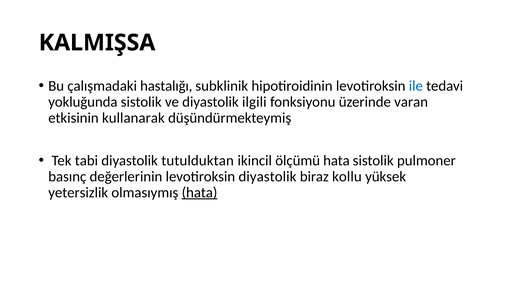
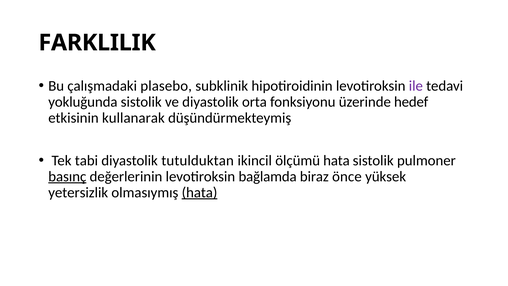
KALMIŞSA: KALMIŞSA -> FARKLILIK
hastalığı: hastalığı -> plasebo
ile colour: blue -> purple
ilgili: ilgili -> orta
varan: varan -> hedef
basınç underline: none -> present
levotiroksin diyastolik: diyastolik -> bağlamda
kollu: kollu -> önce
